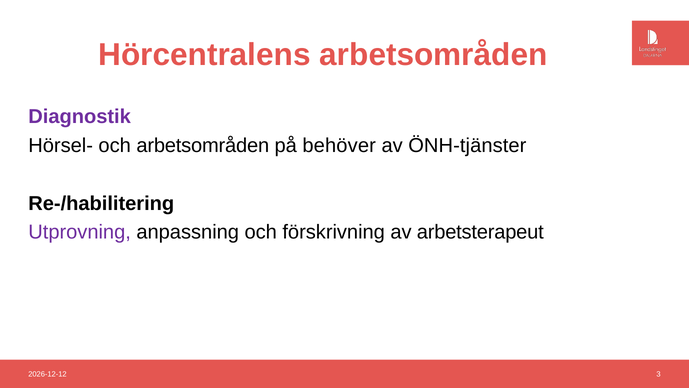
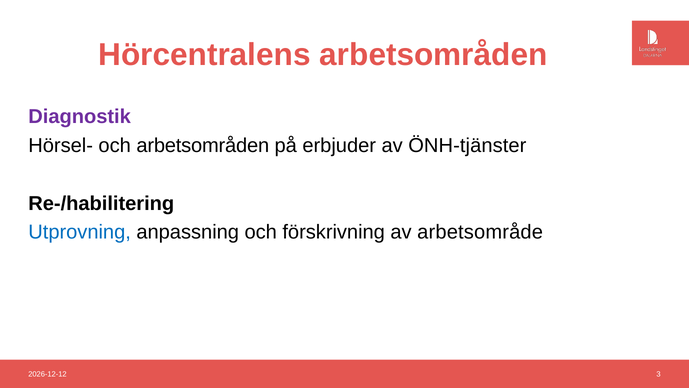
behöver: behöver -> erbjuder
Utprovning colour: purple -> blue
arbetsterapeut: arbetsterapeut -> arbetsområde
